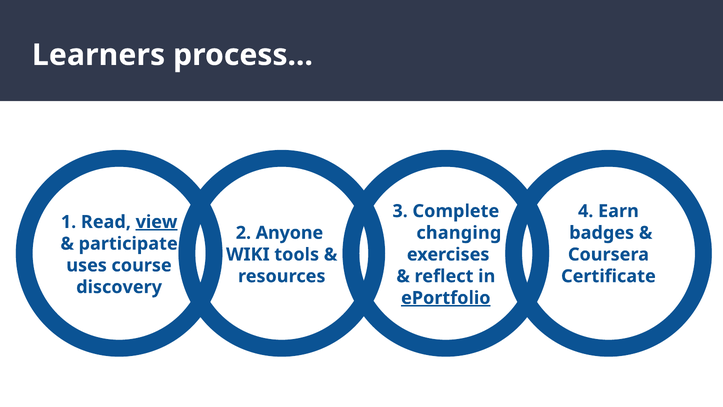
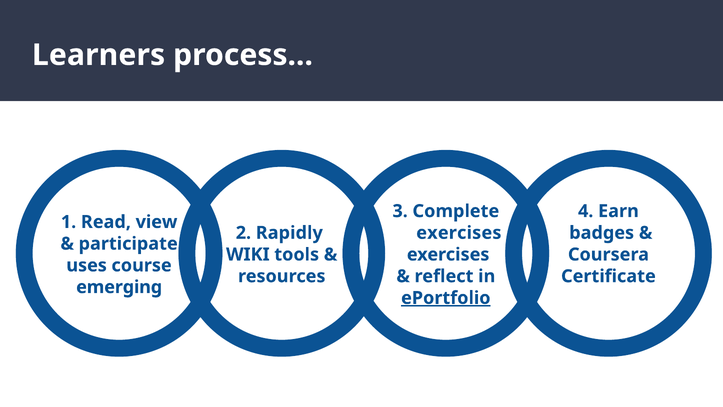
view underline: present -> none
Anyone: Anyone -> Rapidly
changing at (459, 233): changing -> exercises
discovery: discovery -> emerging
